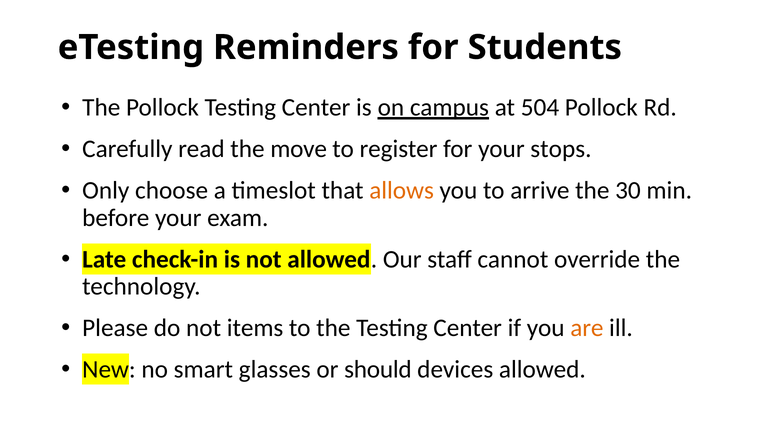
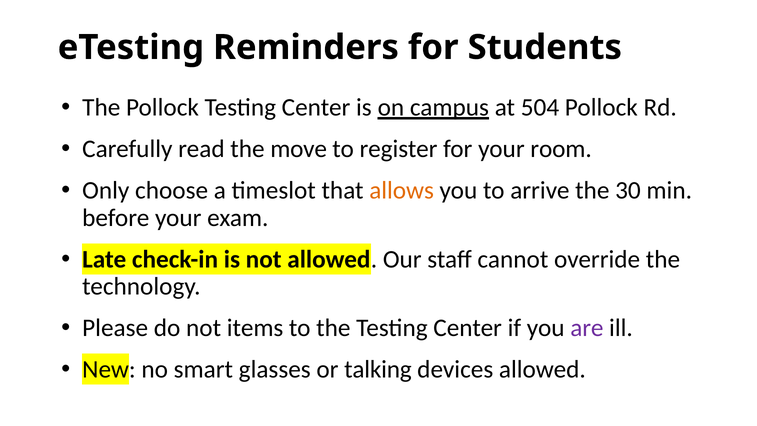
stops: stops -> room
are colour: orange -> purple
should: should -> talking
